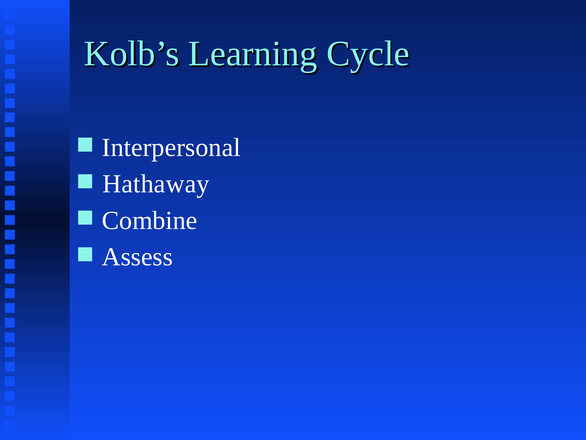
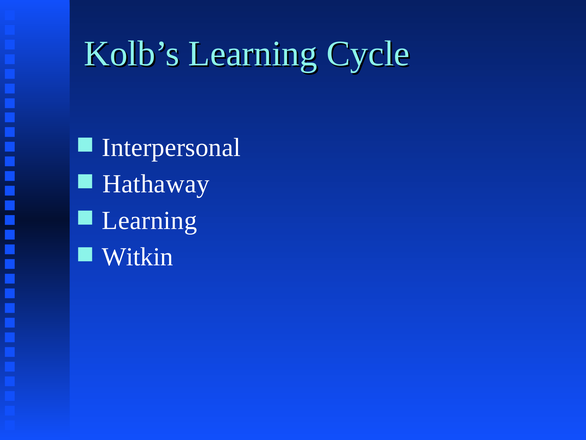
Combine at (150, 220): Combine -> Learning
Assess: Assess -> Witkin
